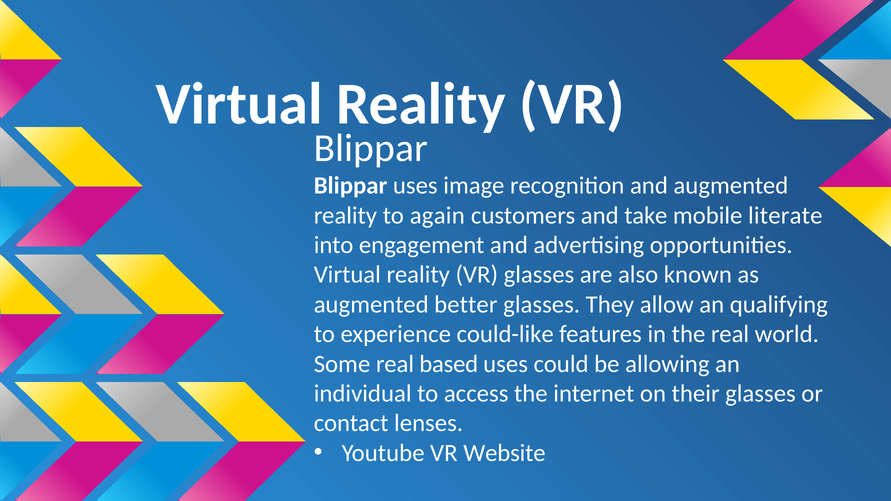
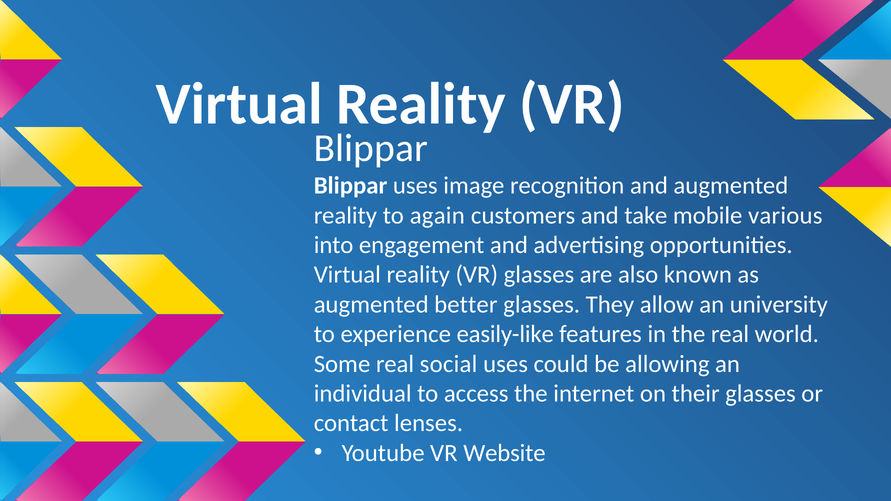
literate: literate -> various
qualifying: qualifying -> university
could-like: could-like -> easily-like
based: based -> social
